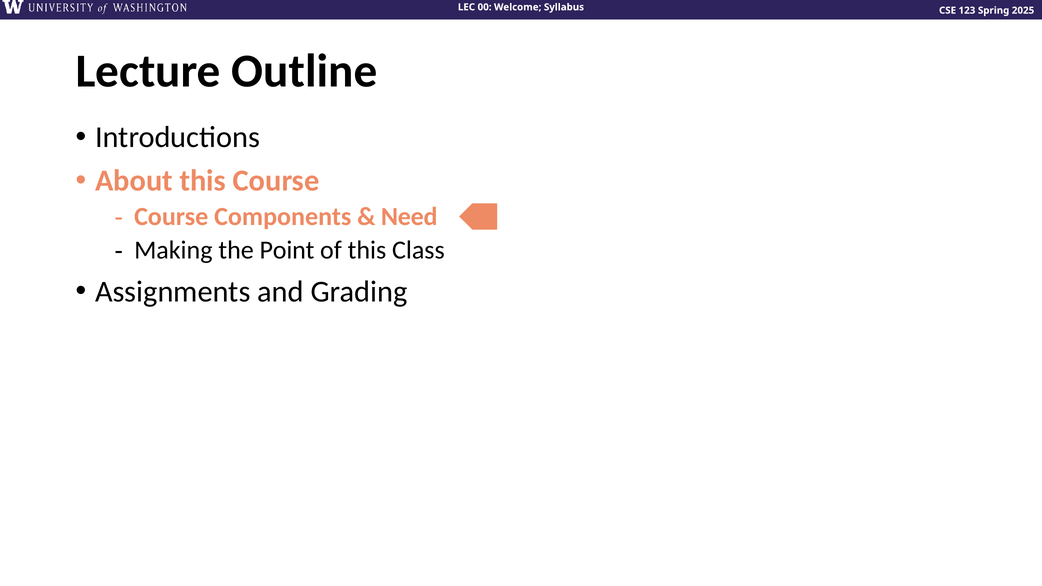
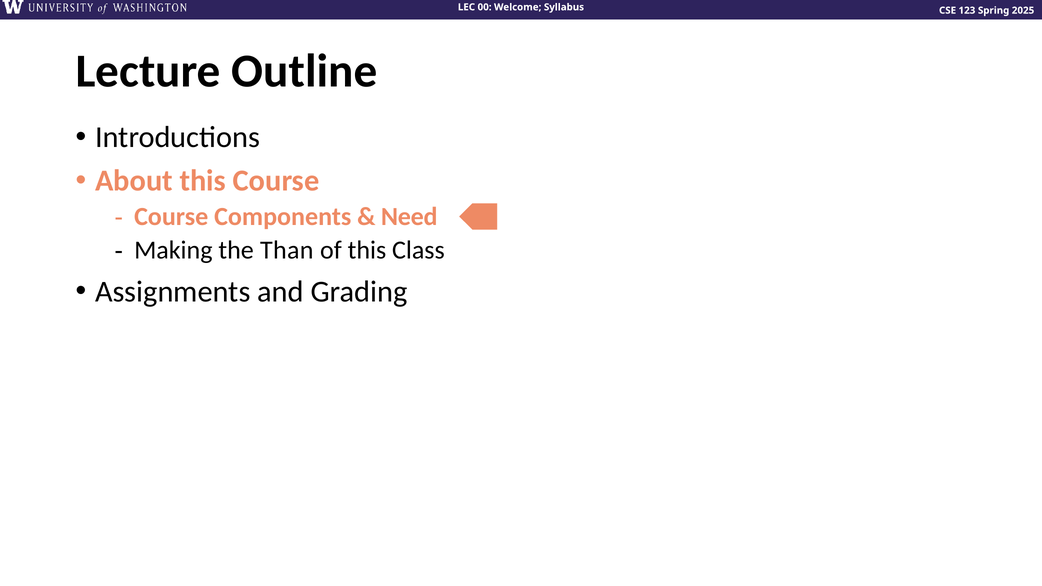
Point: Point -> Than
